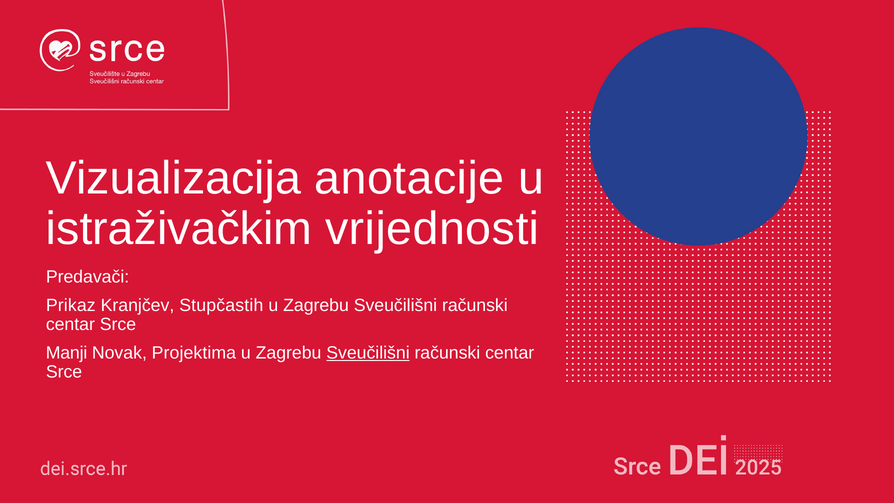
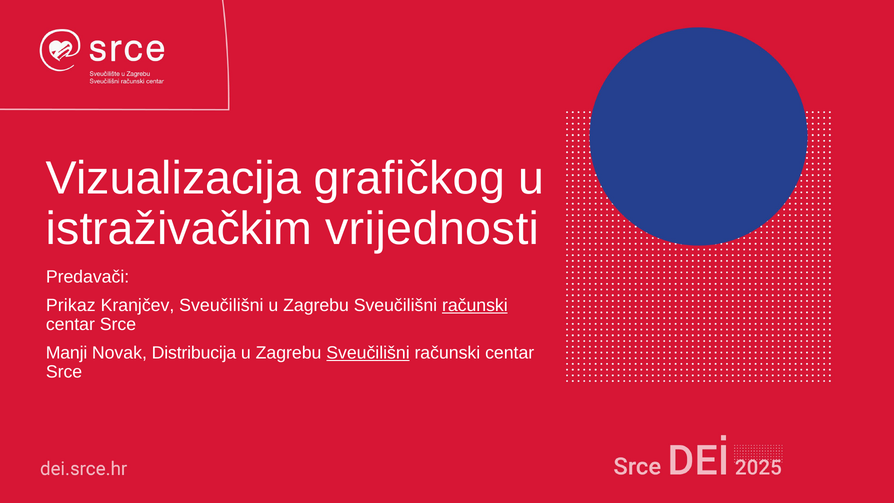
anotacije: anotacije -> grafičkog
Kranjčev Stupčastih: Stupčastih -> Sveučilišni
računski at (475, 305) underline: none -> present
Projektima: Projektima -> Distribucija
